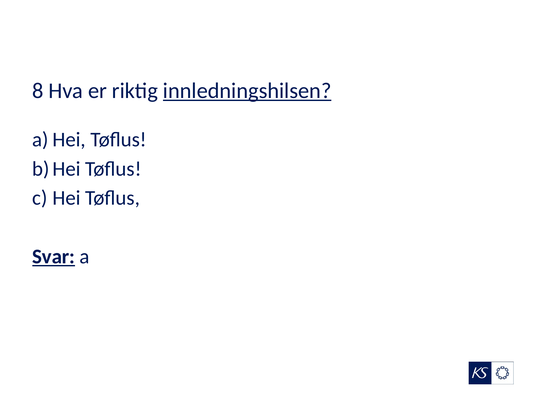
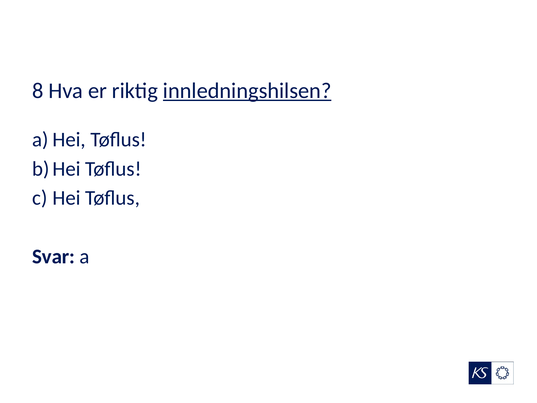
Svar underline: present -> none
